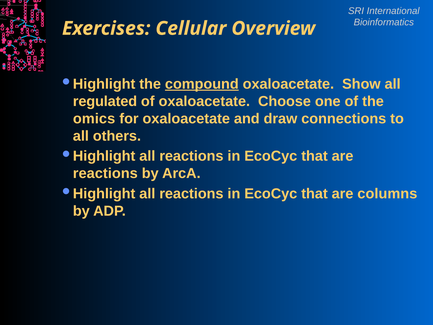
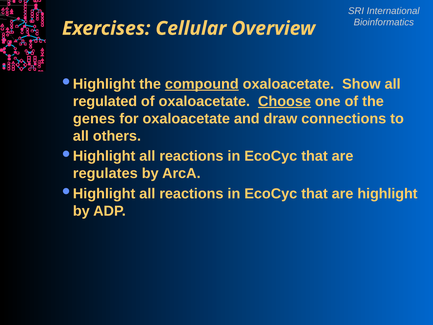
Choose underline: none -> present
omics: omics -> genes
reactions at (105, 173): reactions -> regulates
columns: columns -> highlight
